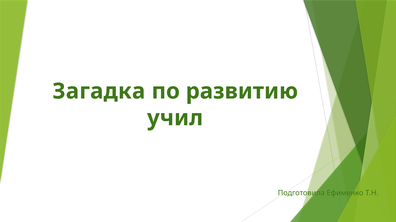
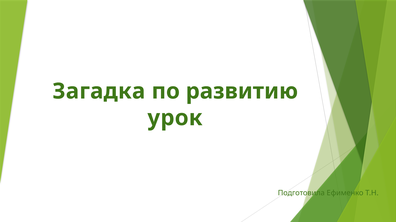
учил: учил -> урок
